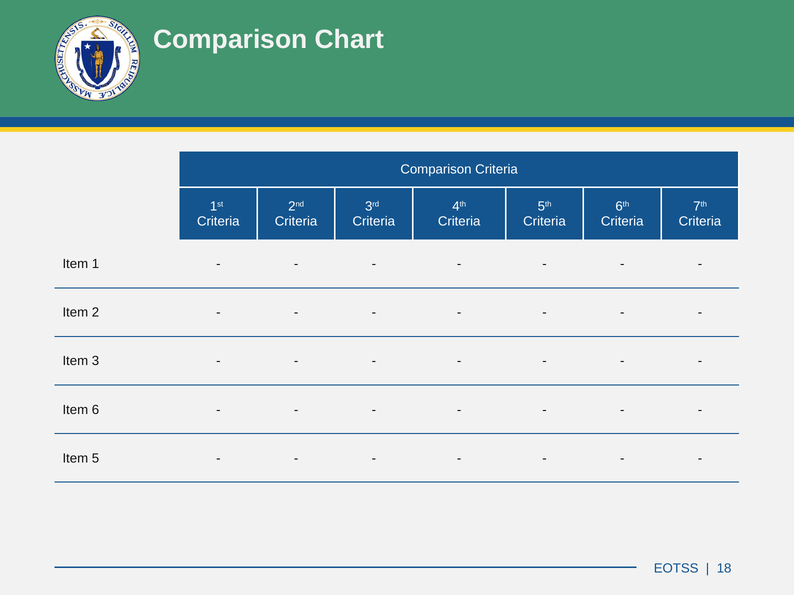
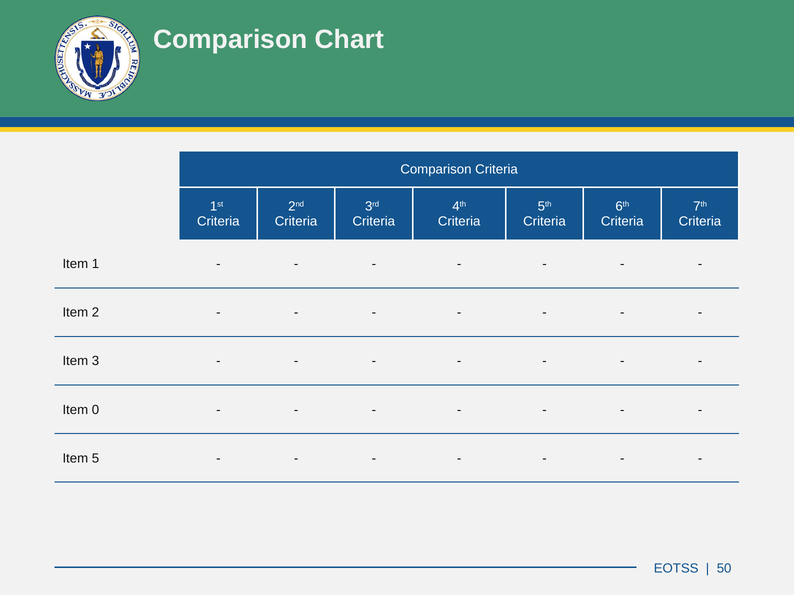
6: 6 -> 0
18: 18 -> 50
